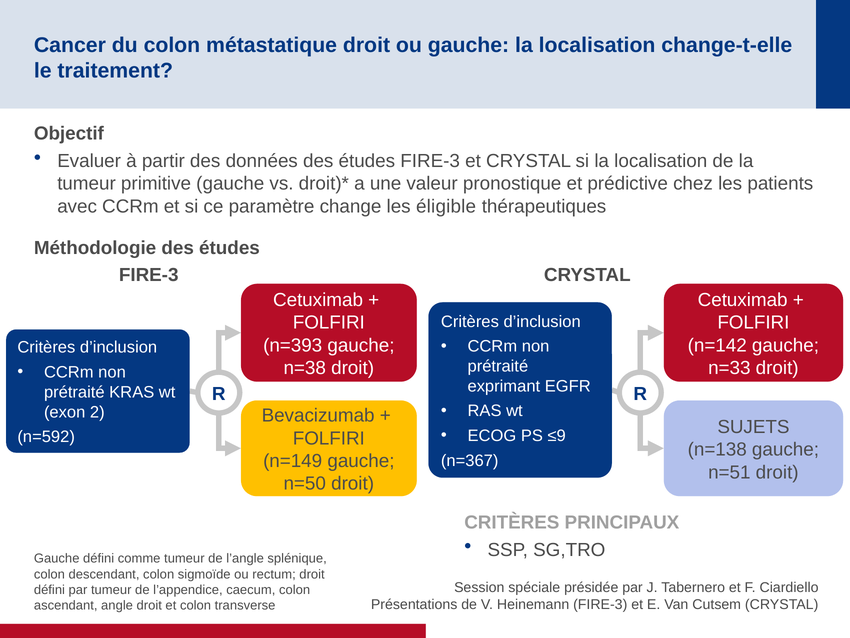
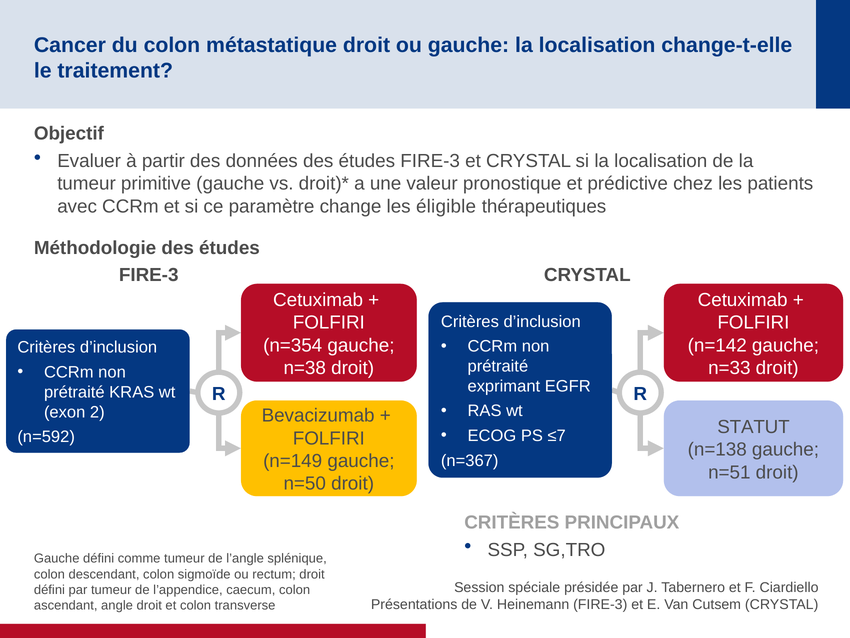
n=393: n=393 -> n=354
SUJETS: SUJETS -> STATUT
≤9: ≤9 -> ≤7
